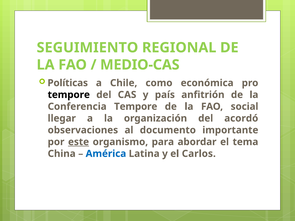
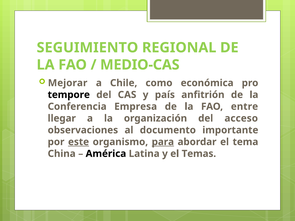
Políticas: Políticas -> Mejorar
Conferencia Tempore: Tempore -> Empresa
social: social -> entre
acordó: acordó -> acceso
para underline: none -> present
América colour: blue -> black
Carlos: Carlos -> Temas
